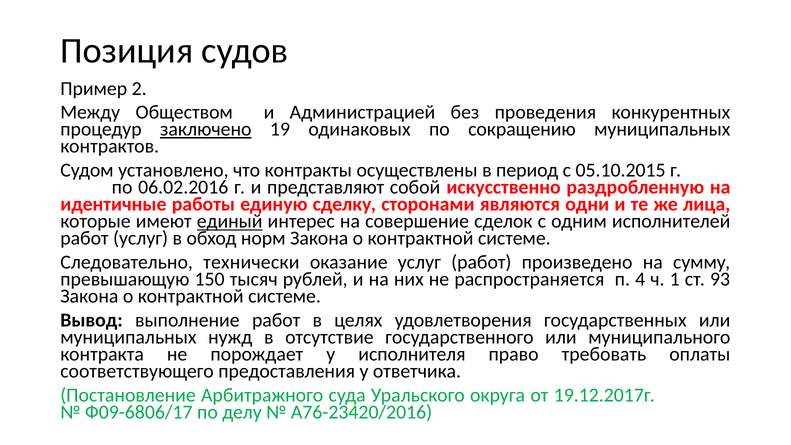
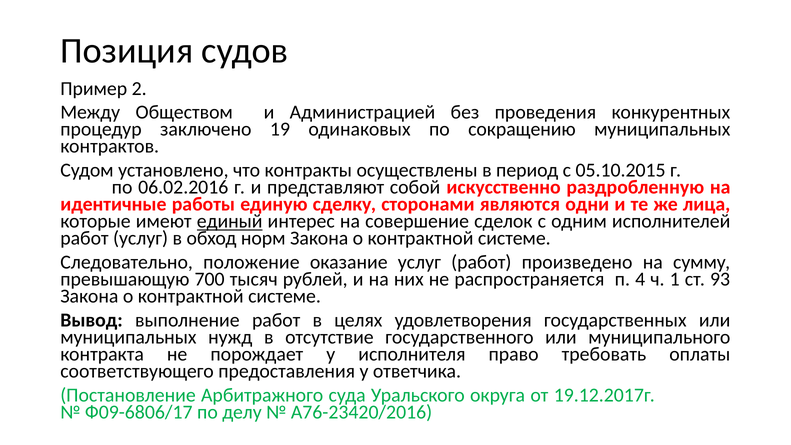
заключено underline: present -> none
технически: технически -> положение
150: 150 -> 700
